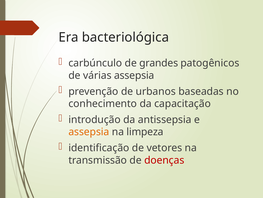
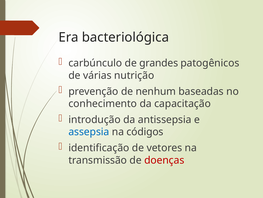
várias assepsia: assepsia -> nutrição
urbanos: urbanos -> nenhum
assepsia at (89, 132) colour: orange -> blue
limpeza: limpeza -> códigos
